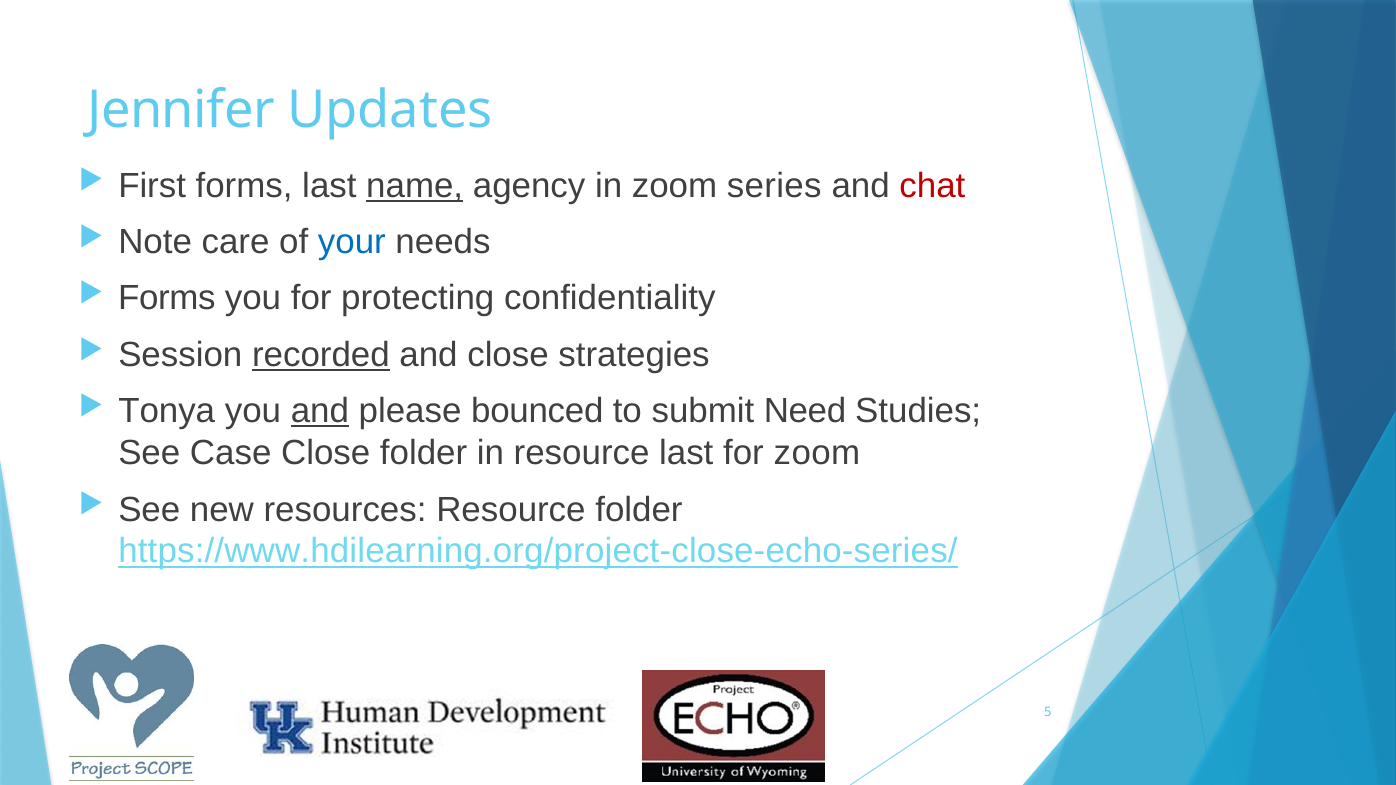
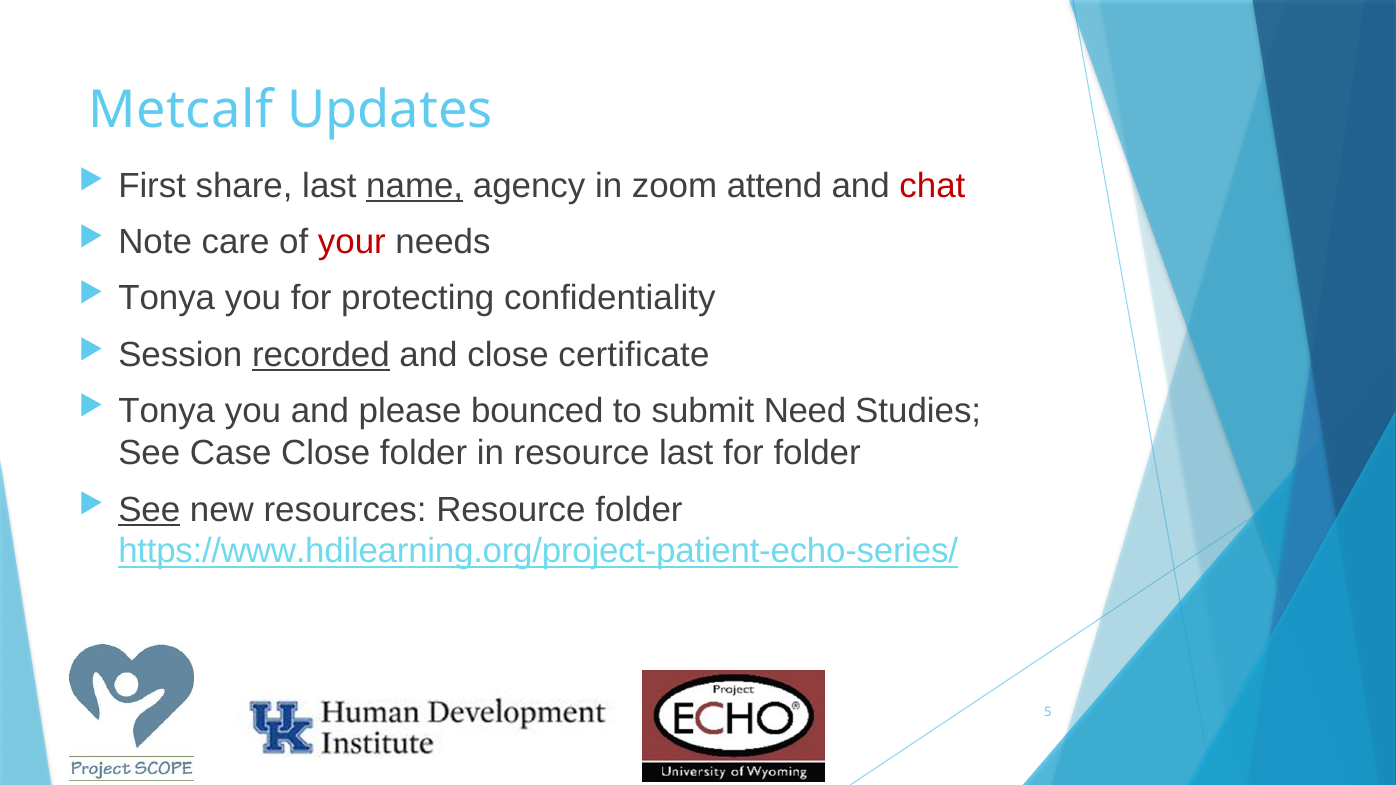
Jennifer: Jennifer -> Metcalf
First forms: forms -> share
series: series -> attend
your colour: blue -> red
Forms at (167, 299): Forms -> Tonya
strategies: strategies -> certificate
and at (320, 411) underline: present -> none
for zoom: zoom -> folder
See at (149, 510) underline: none -> present
https://www.hdilearning.org/project-close-echo-series/: https://www.hdilearning.org/project-close-echo-series/ -> https://www.hdilearning.org/project-patient-echo-series/
